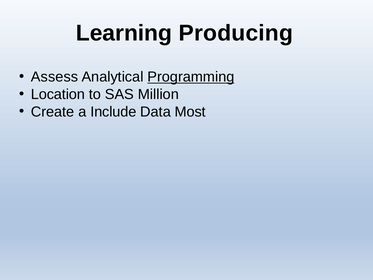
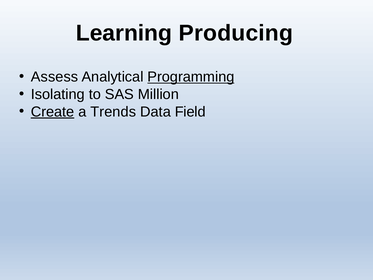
Location: Location -> Isolating
Create underline: none -> present
Include: Include -> Trends
Most: Most -> Field
